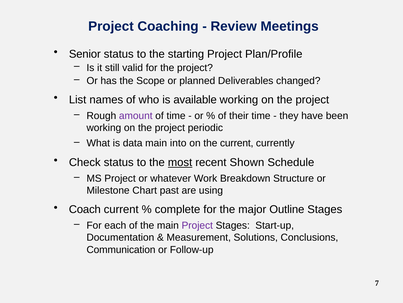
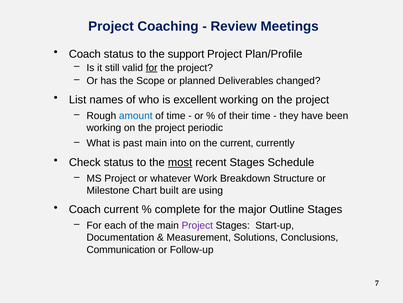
Senior at (85, 54): Senior -> Coach
starting: starting -> support
for at (152, 68) underline: none -> present
available: available -> excellent
amount colour: purple -> blue
data: data -> past
recent Shown: Shown -> Stages
past: past -> built
